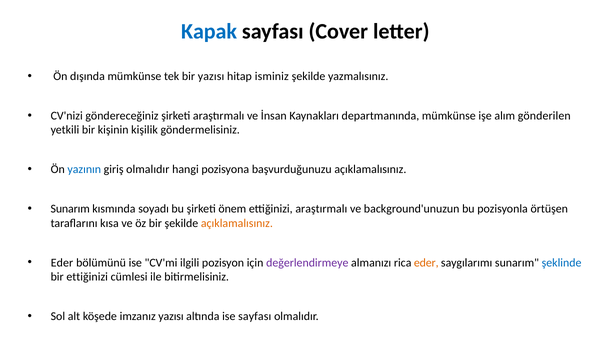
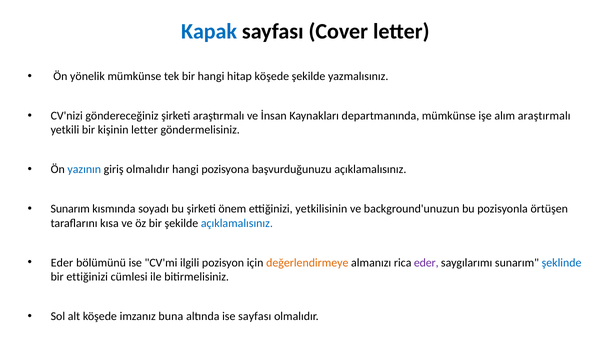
dışında: dışında -> yönelik
bir yazısı: yazısı -> hangi
hitap isminiz: isminiz -> köşede
alım gönderilen: gönderilen -> araştırmalı
kişinin kişilik: kişilik -> letter
ettiğinizi araştırmalı: araştırmalı -> yetkilisinin
açıklamalısınız at (237, 223) colour: orange -> blue
değerlendirmeye colour: purple -> orange
eder at (426, 262) colour: orange -> purple
imzanız yazısı: yazısı -> buna
